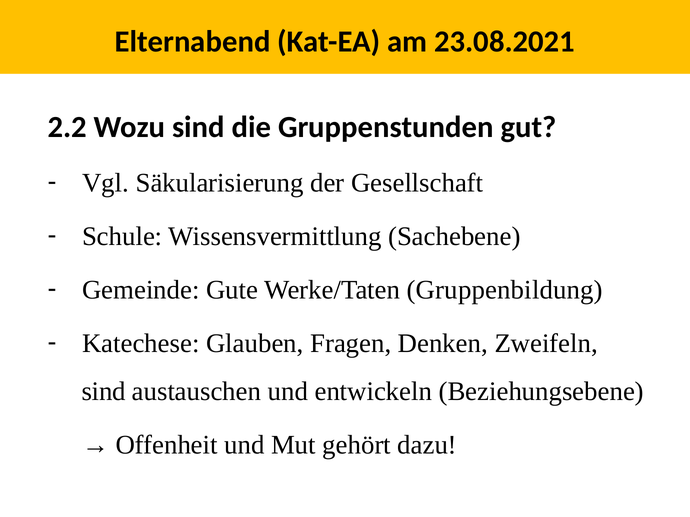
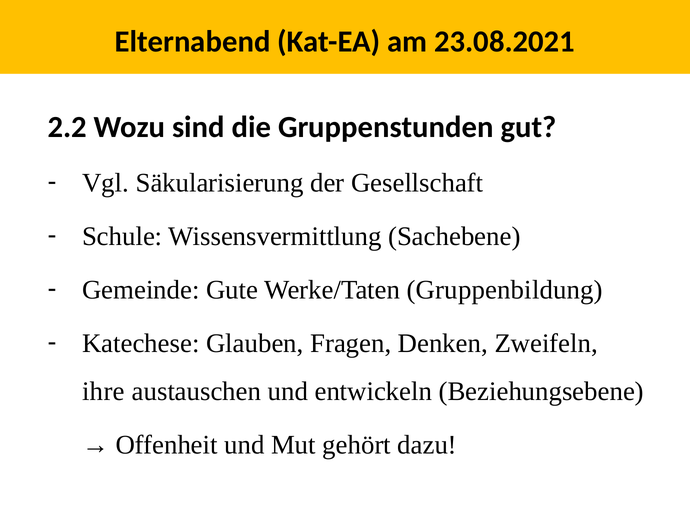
sind at (104, 392): sind -> ihre
